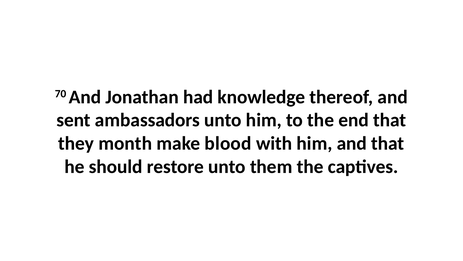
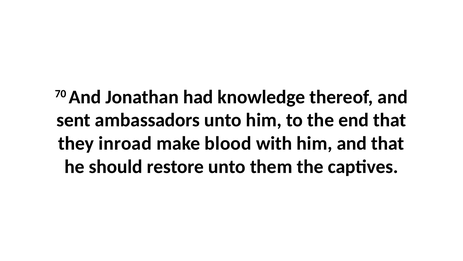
month: month -> inroad
